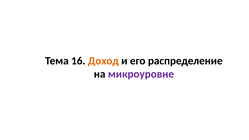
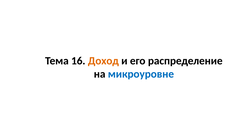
микроуровне colour: purple -> blue
